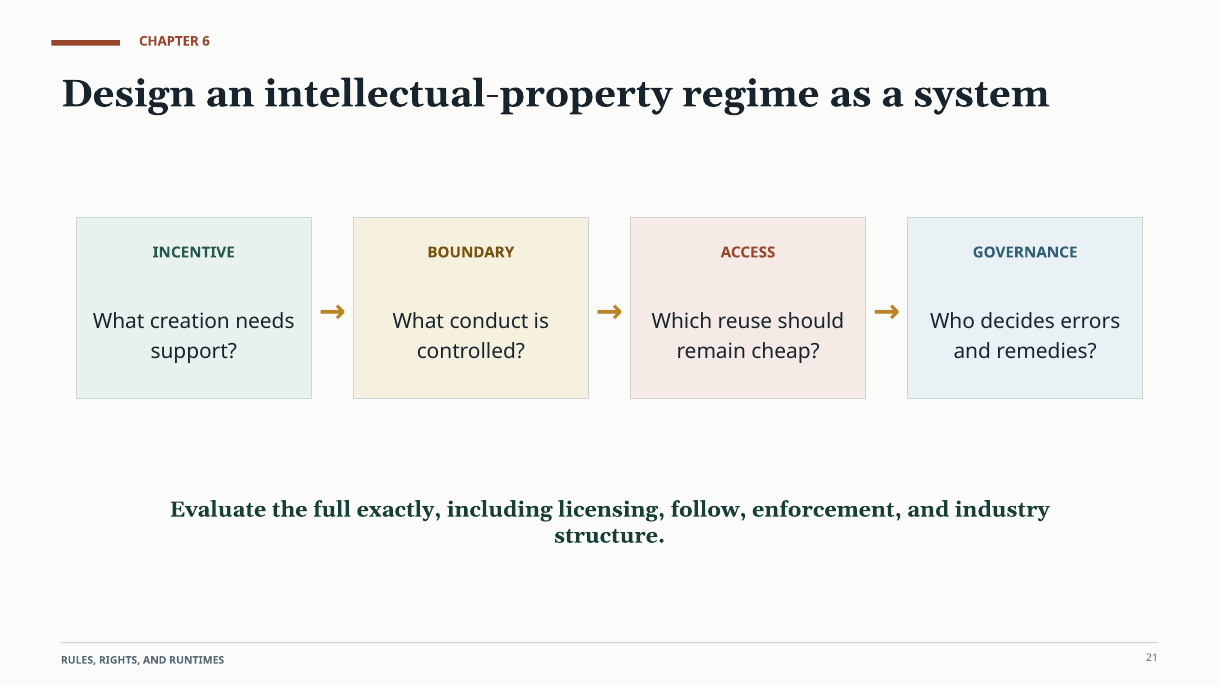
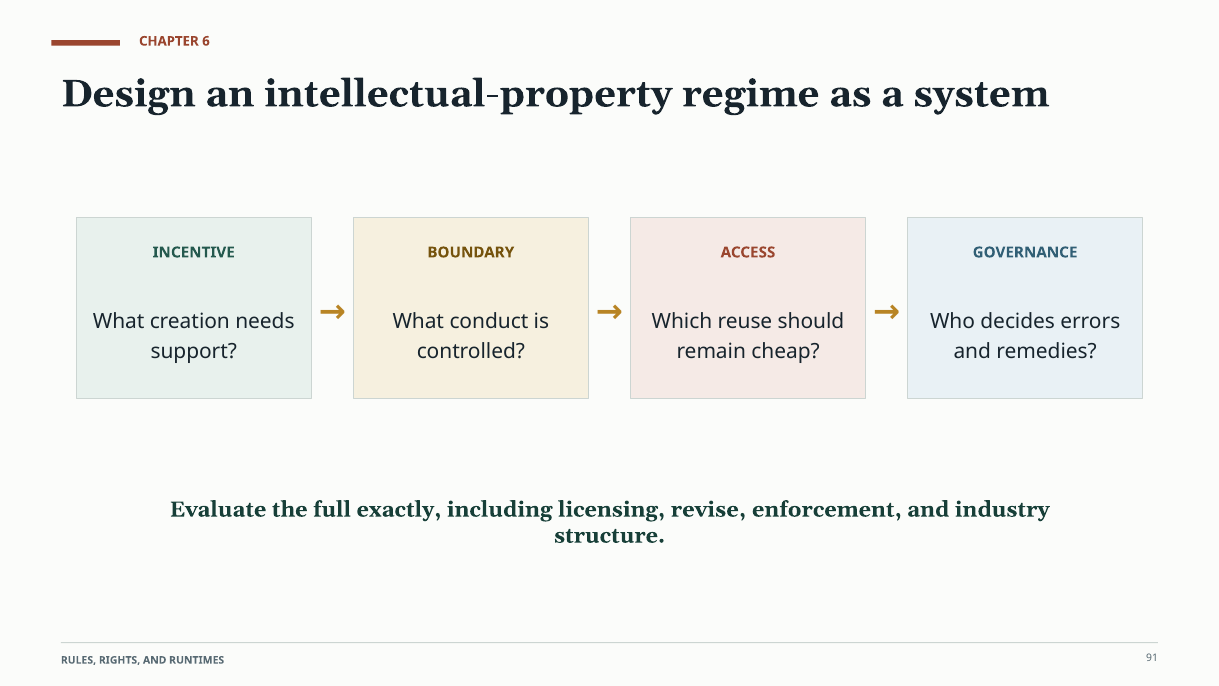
follow: follow -> revise
21: 21 -> 91
